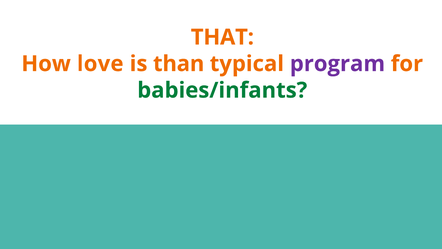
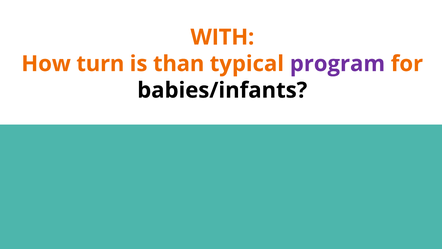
THAT: THAT -> WITH
love: love -> turn
babies/infants colour: green -> black
